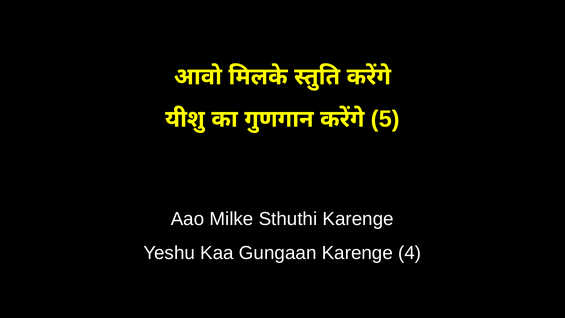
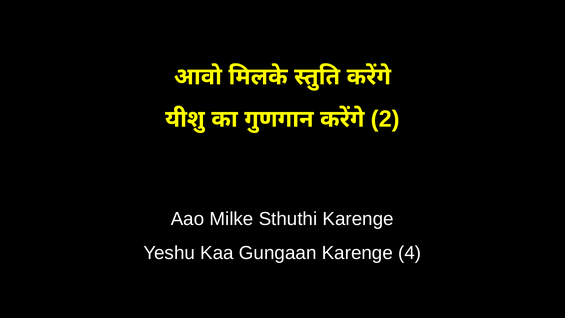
5: 5 -> 2
